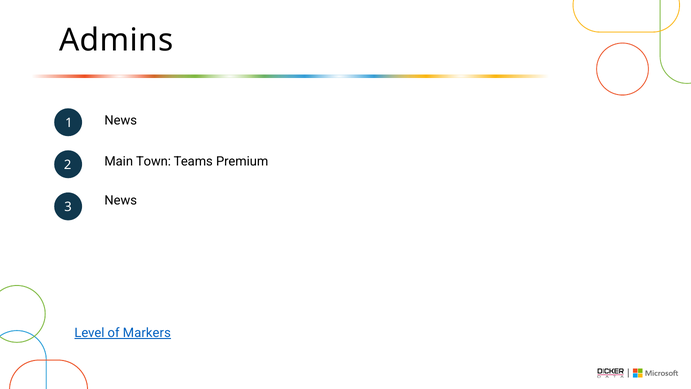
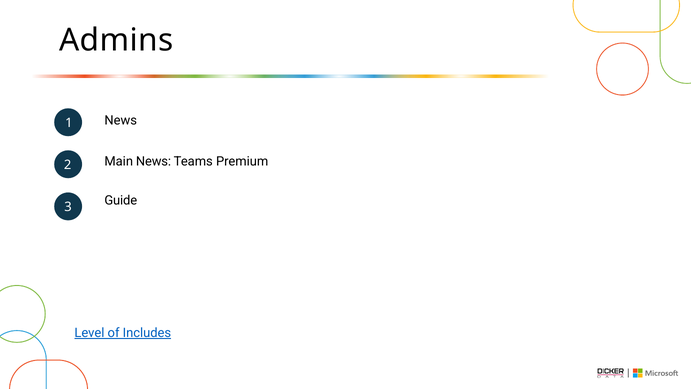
Main Town: Town -> News
News at (121, 200): News -> Guide
Markers: Markers -> Includes
